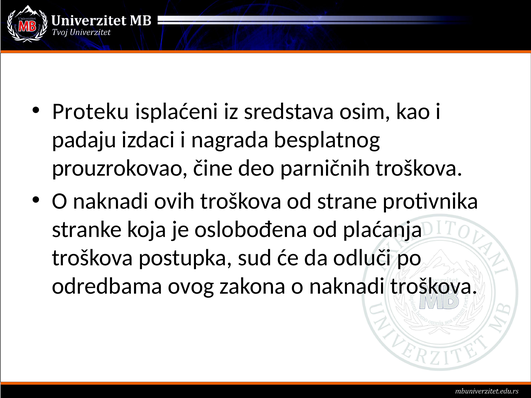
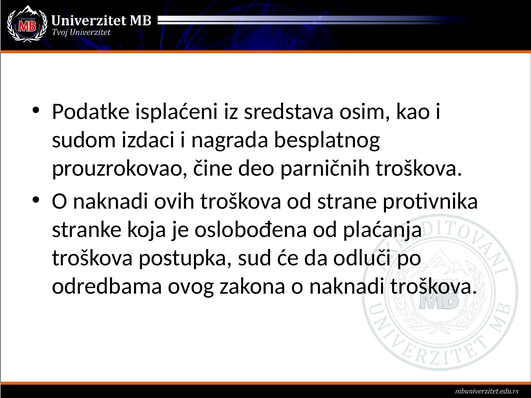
Proteku: Proteku -> Podatke
padaju: padaju -> sudom
